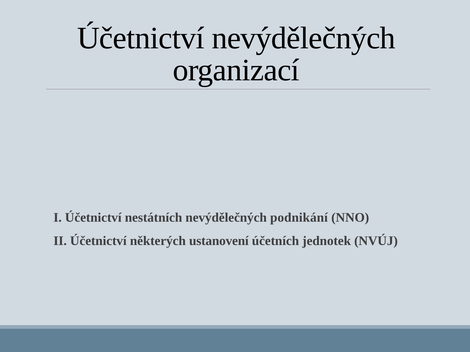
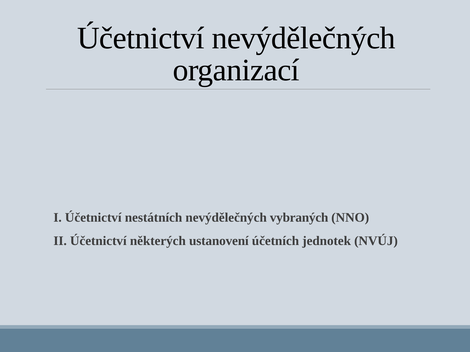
podnikání: podnikání -> vybraných
